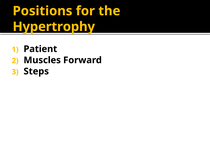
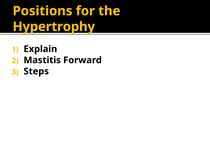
Patient: Patient -> Explain
Muscles: Muscles -> Mastitis
